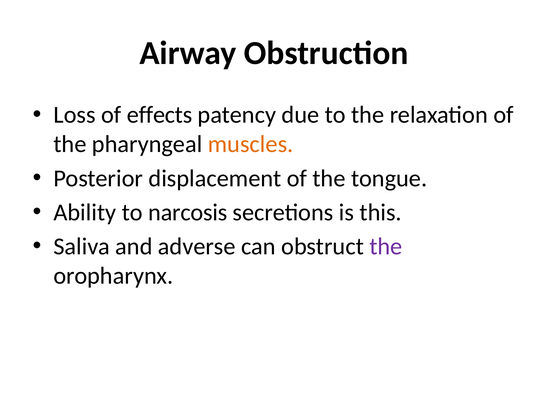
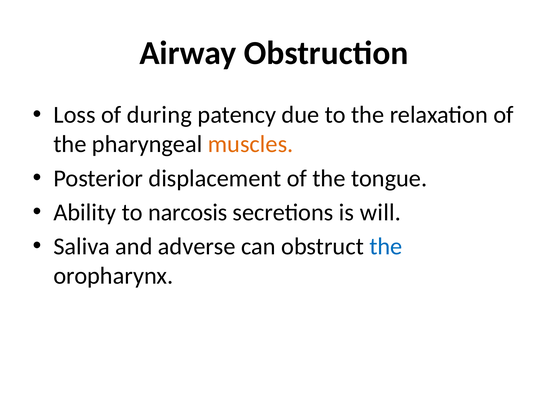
effects: effects -> during
this: this -> will
the at (386, 247) colour: purple -> blue
